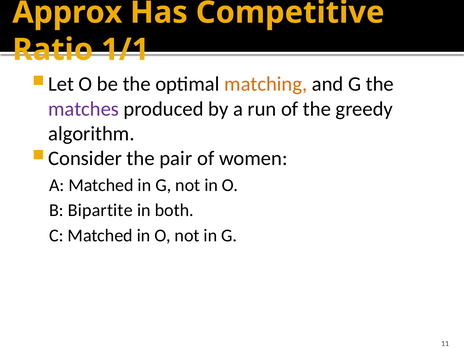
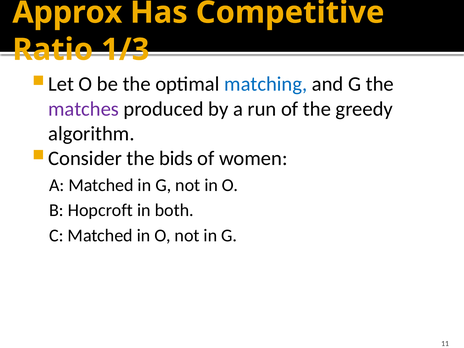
1/1: 1/1 -> 1/3
matching colour: orange -> blue
pair: pair -> bids
Bipartite: Bipartite -> Hopcroft
